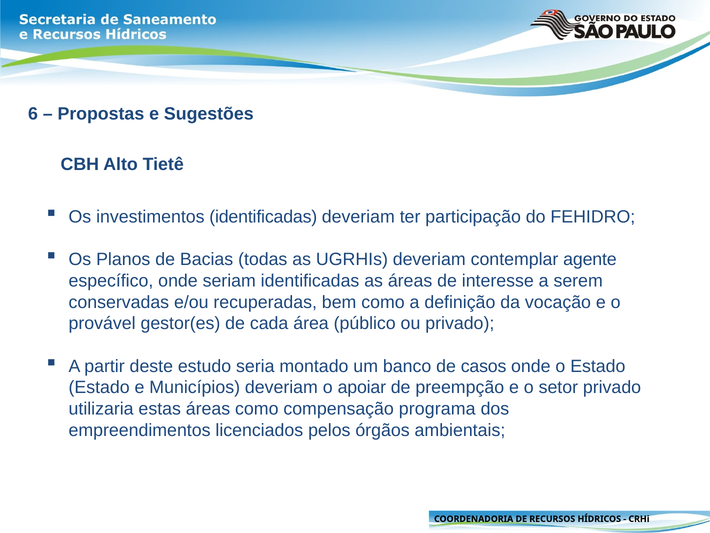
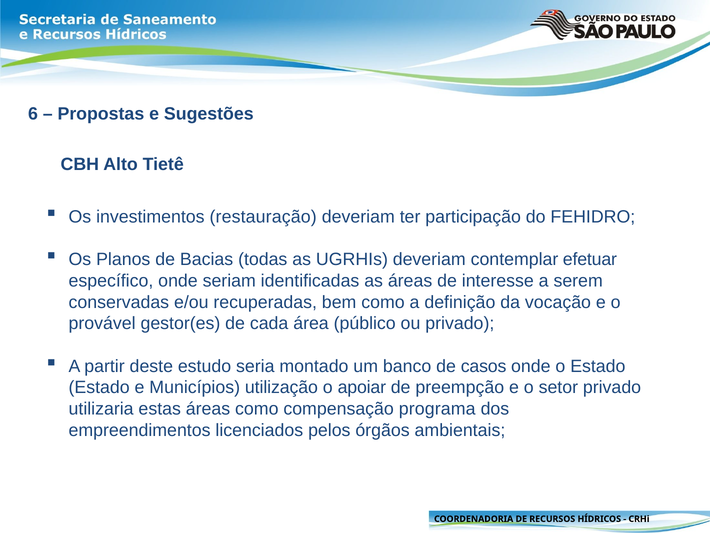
investimentos identificadas: identificadas -> restauração
agente: agente -> efetuar
Municípios deveriam: deveriam -> utilização
